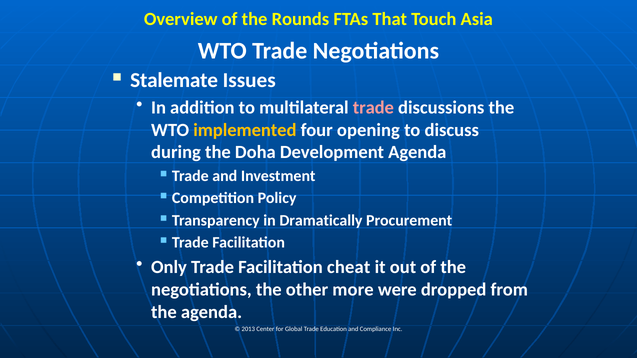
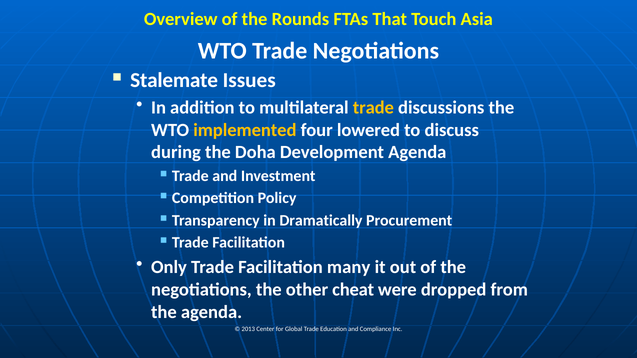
trade at (373, 108) colour: pink -> yellow
opening: opening -> lowered
cheat: cheat -> many
more: more -> cheat
